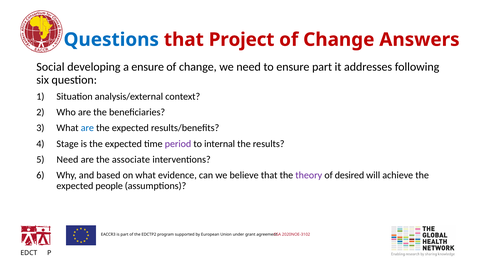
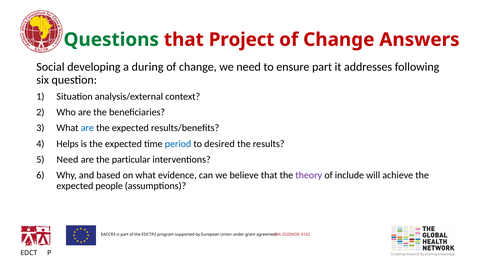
Questions colour: blue -> green
a ensure: ensure -> during
Stage: Stage -> Helps
period colour: purple -> blue
internal: internal -> desired
associate: associate -> particular
desired: desired -> include
